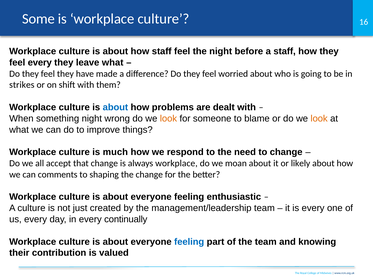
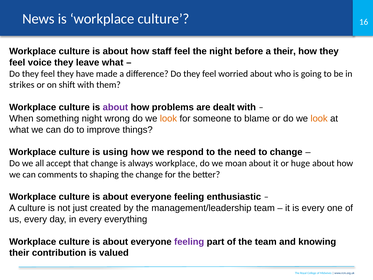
Some: Some -> News
a staff: staff -> their
feel every: every -> voice
about at (115, 107) colour: blue -> purple
much: much -> using
likely: likely -> huge
continually: continually -> everything
feeling at (189, 241) colour: blue -> purple
